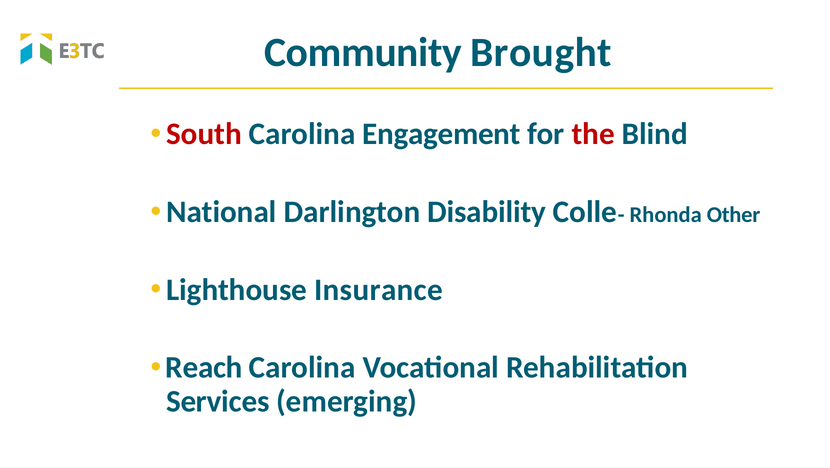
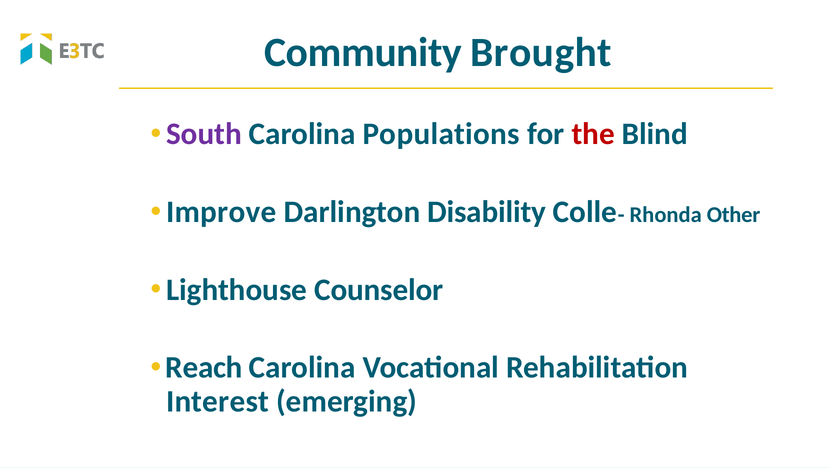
South colour: red -> purple
Engagement: Engagement -> Populations
National: National -> Improve
Insurance: Insurance -> Counselor
Services: Services -> Interest
